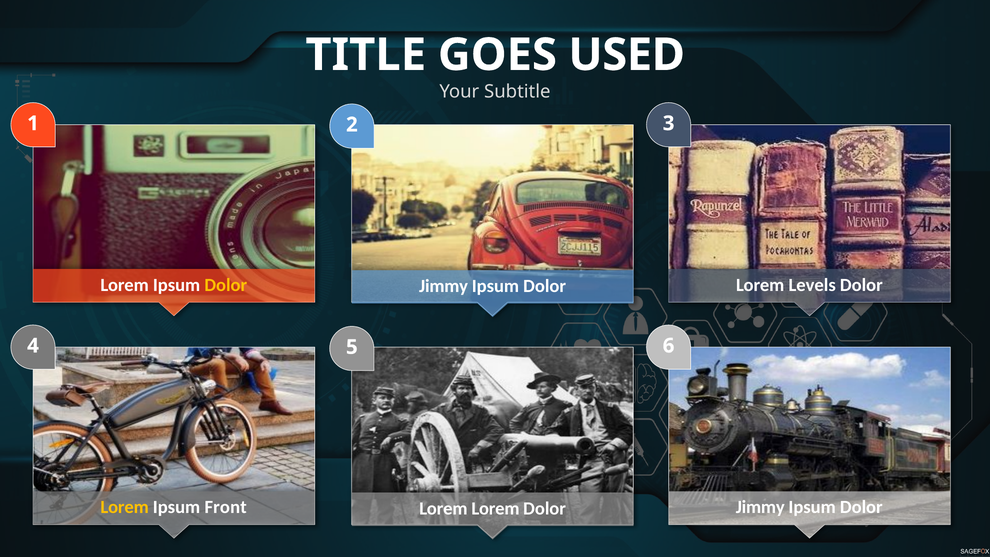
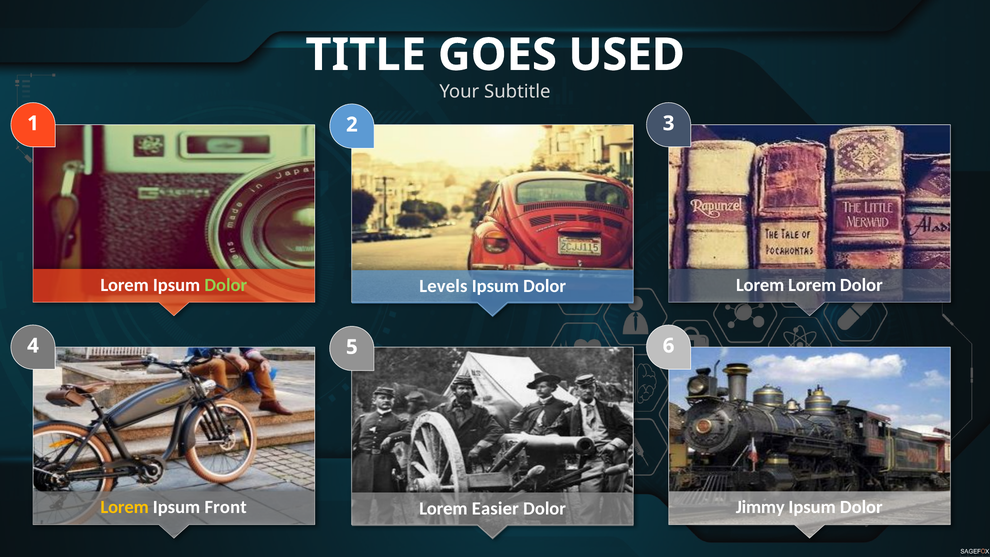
Dolor at (226, 285) colour: yellow -> light green
Lorem Levels: Levels -> Lorem
Jimmy at (444, 286): Jimmy -> Levels
Lorem Lorem: Lorem -> Easier
